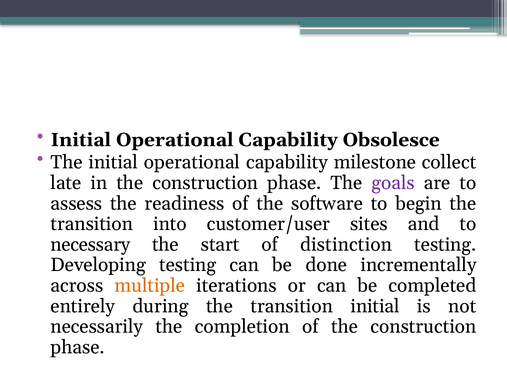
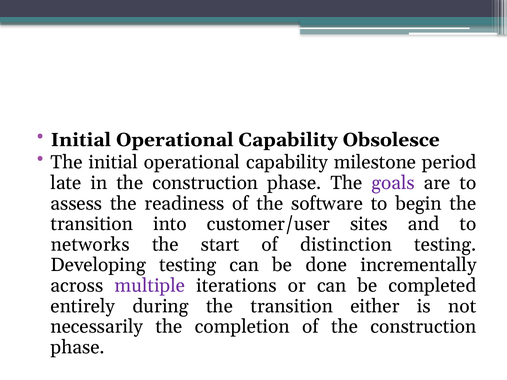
collect: collect -> period
necessary: necessary -> networks
multiple colour: orange -> purple
transition initial: initial -> either
